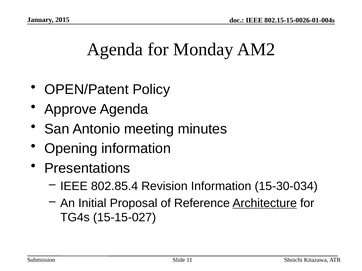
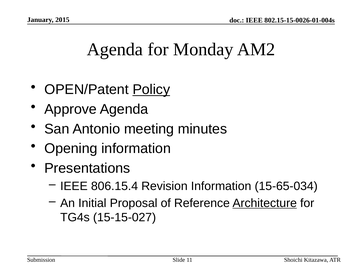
Policy underline: none -> present
802.85.4: 802.85.4 -> 806.15.4
15-30-034: 15-30-034 -> 15-65-034
